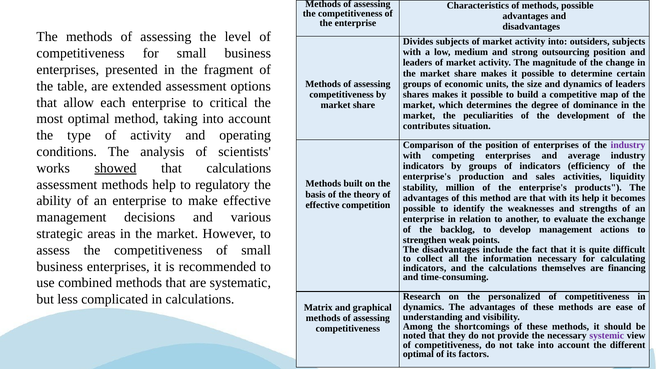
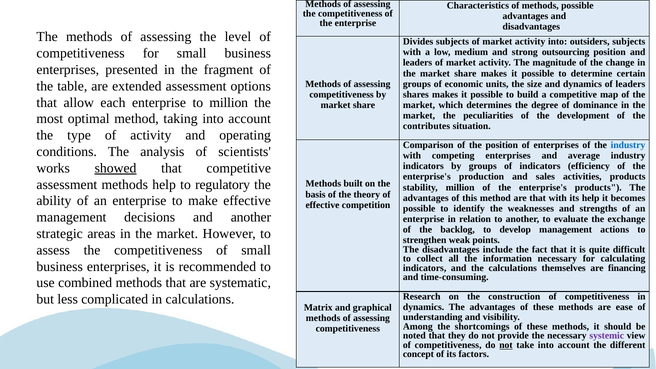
to critical: critical -> million
industry at (628, 145) colour: purple -> blue
that calculations: calculations -> competitive
activities liquidity: liquidity -> products
and various: various -> another
personalized: personalized -> construction
not at (506, 345) underline: none -> present
optimal at (418, 354): optimal -> concept
